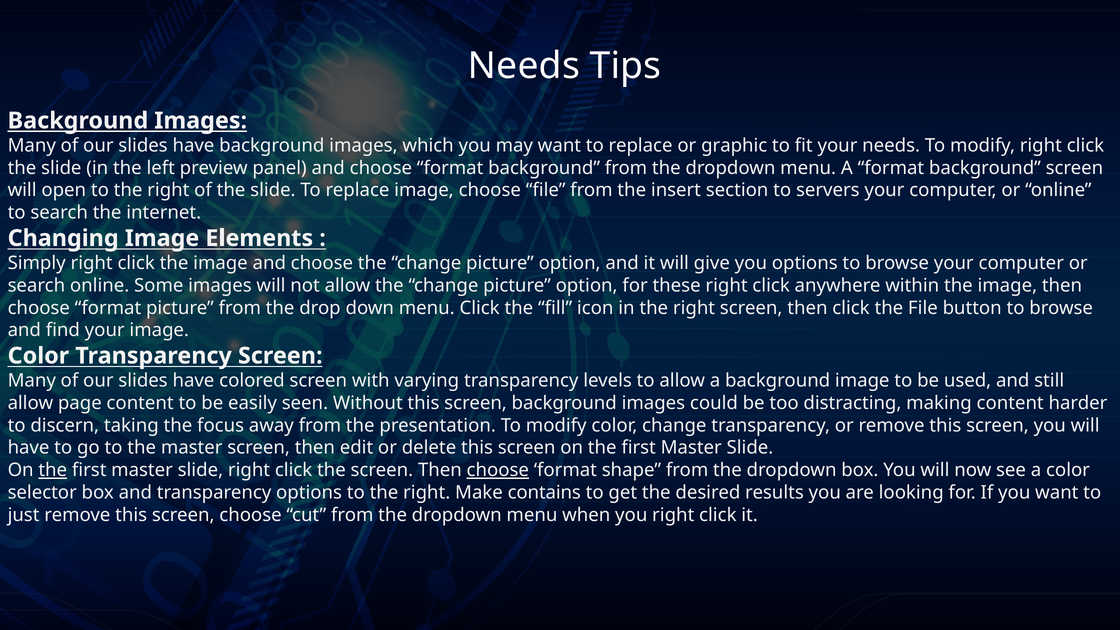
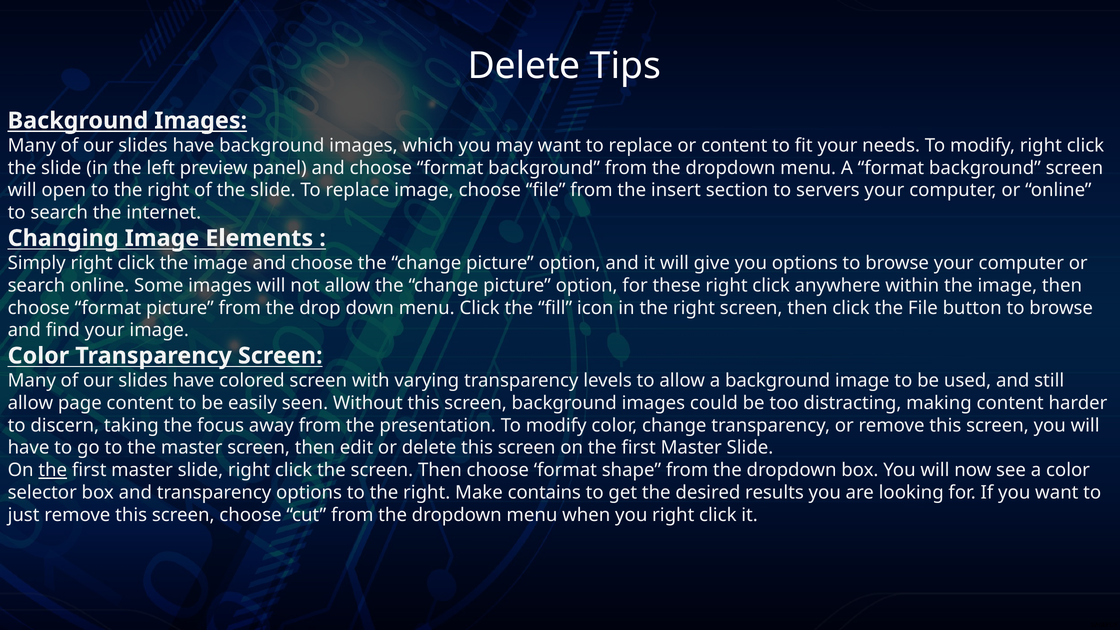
Needs at (524, 66): Needs -> Delete
or graphic: graphic -> content
choose at (498, 470) underline: present -> none
